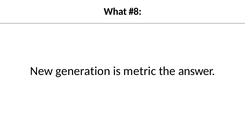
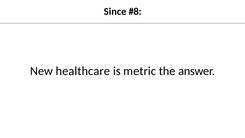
What: What -> Since
generation: generation -> healthcare
